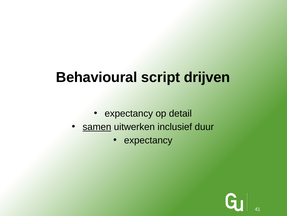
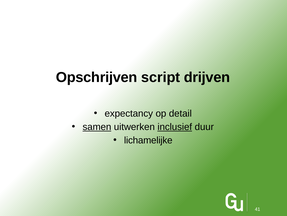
Behavioural: Behavioural -> Opschrijven
inclusief underline: none -> present
expectancy at (148, 140): expectancy -> lichamelijke
